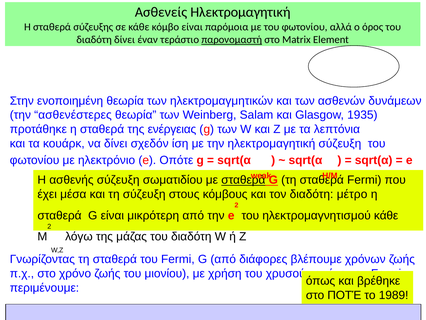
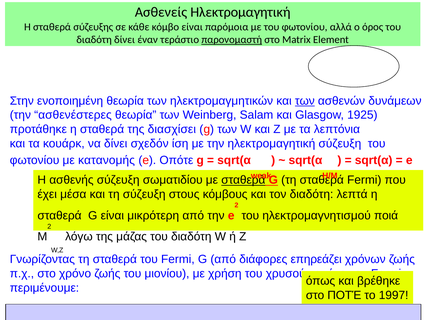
των at (305, 101) underline: none -> present
1935: 1935 -> 1925
ενέργειας: ενέργειας -> διασχίσει
ηλεκτρόνιο: ηλεκτρόνιο -> κατανομής
μέτρο: μέτρο -> λεπτά
ηλεκτρομαγνητισμού κάθε: κάθε -> ποιά
βλέπουμε: βλέπουμε -> επηρεάζει
1989: 1989 -> 1997
